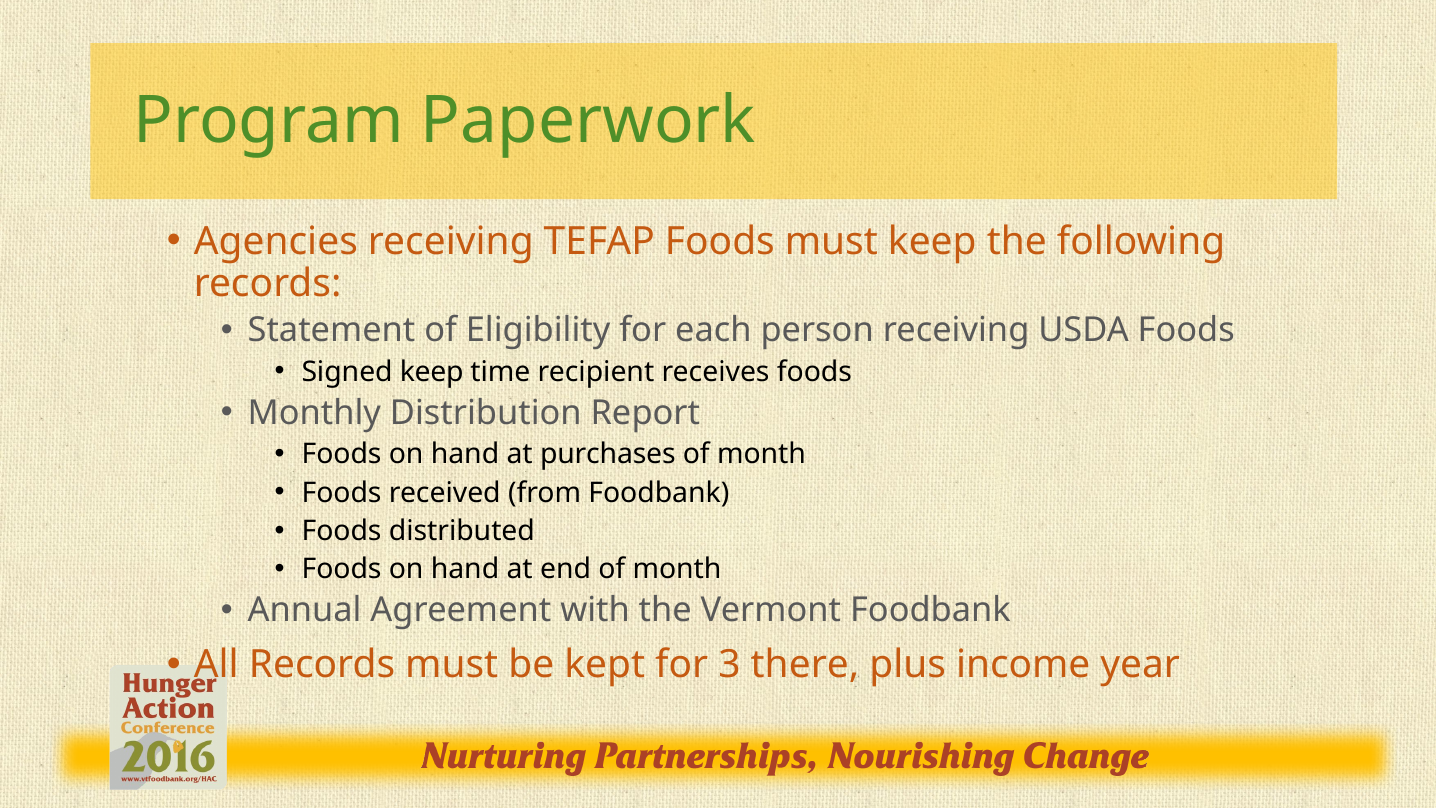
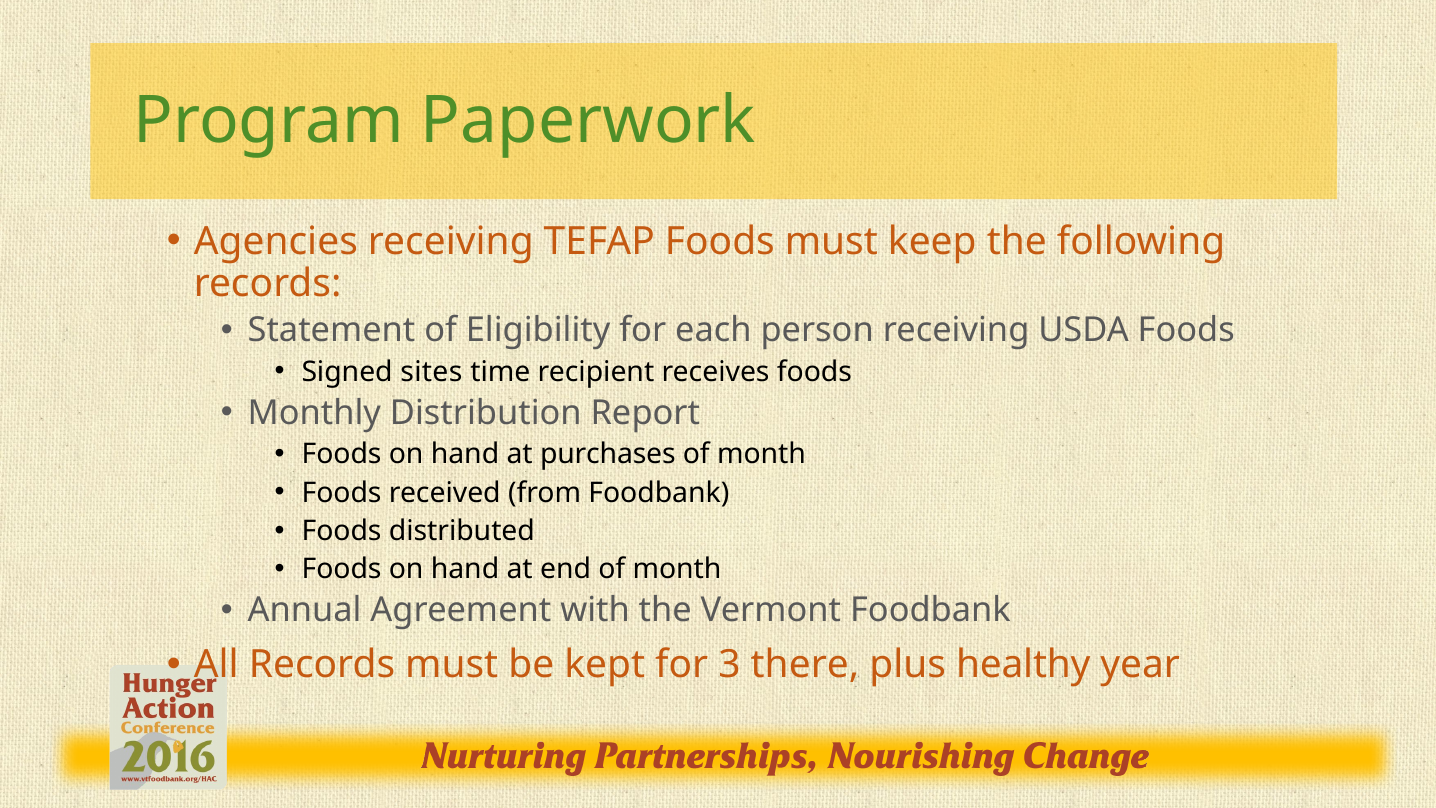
Signed keep: keep -> sites
income: income -> healthy
